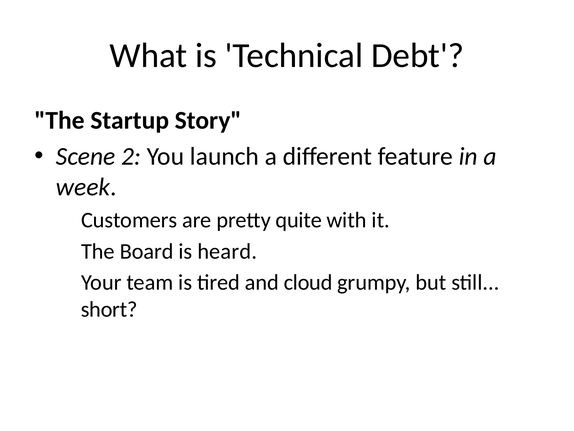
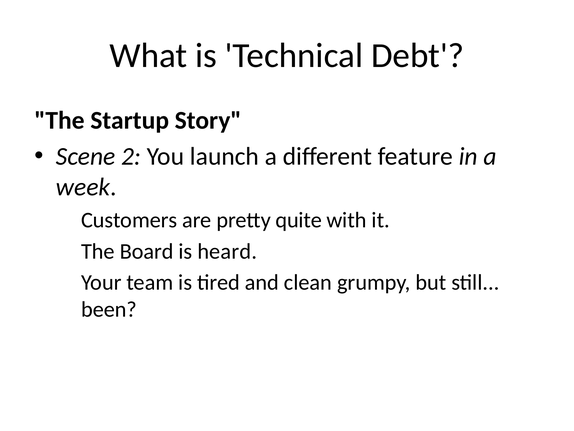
cloud: cloud -> clean
short: short -> been
